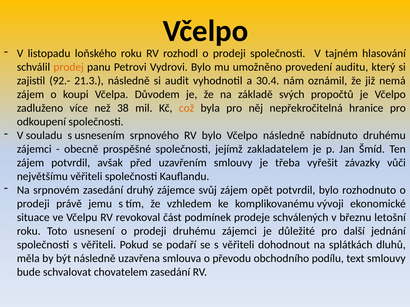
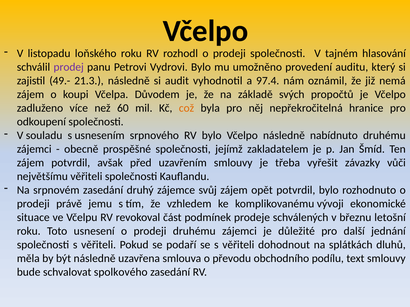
prodej colour: orange -> purple
92.-: 92.- -> 49.-
30.4: 30.4 -> 97.4
38: 38 -> 60
chovatelem: chovatelem -> spolkového
